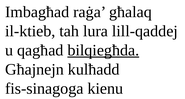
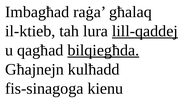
lill-qaddej underline: none -> present
